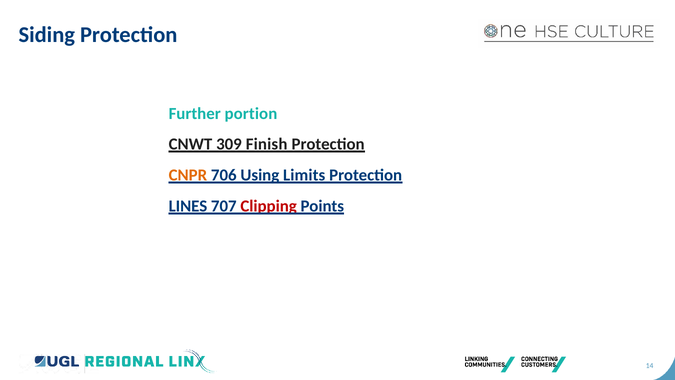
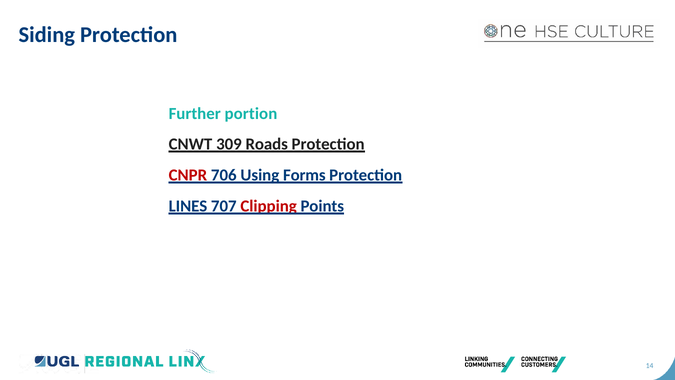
Finish: Finish -> Roads
CNPR colour: orange -> red
Limits: Limits -> Forms
